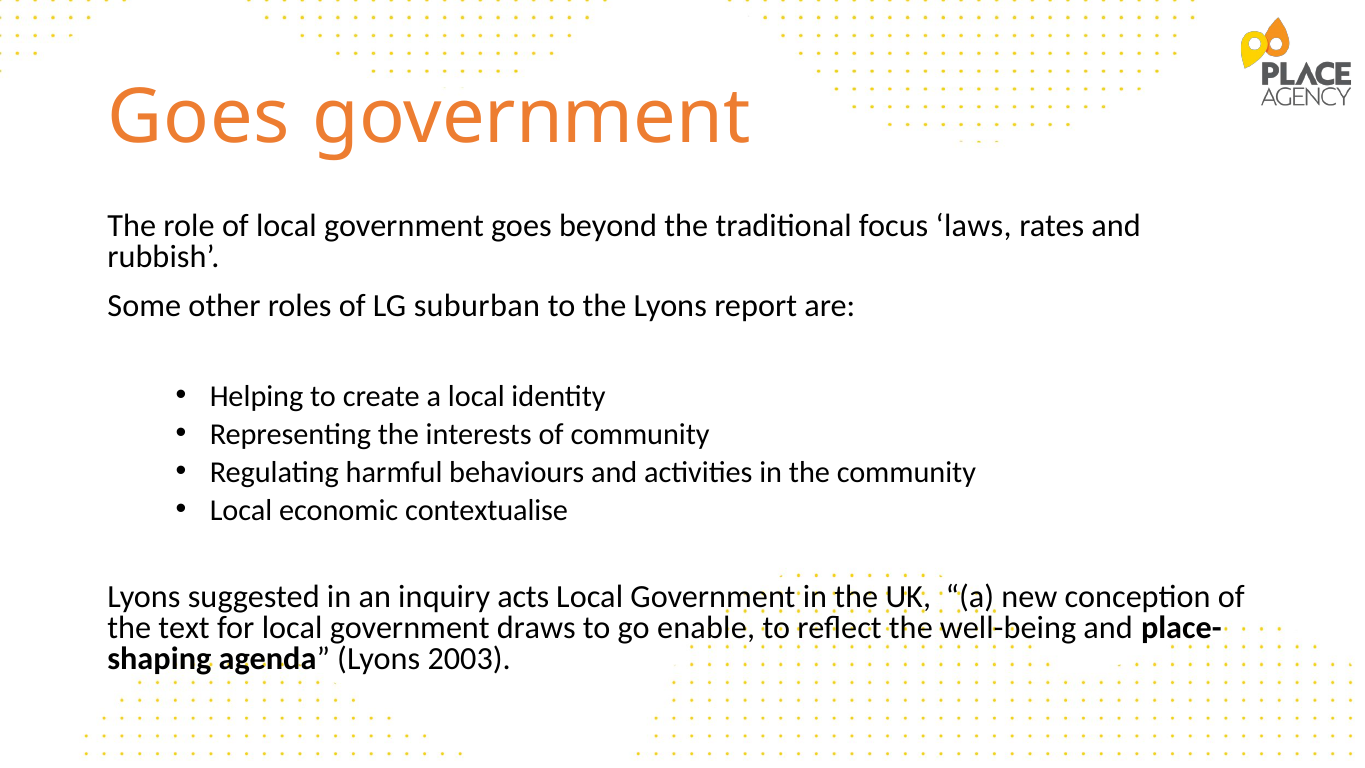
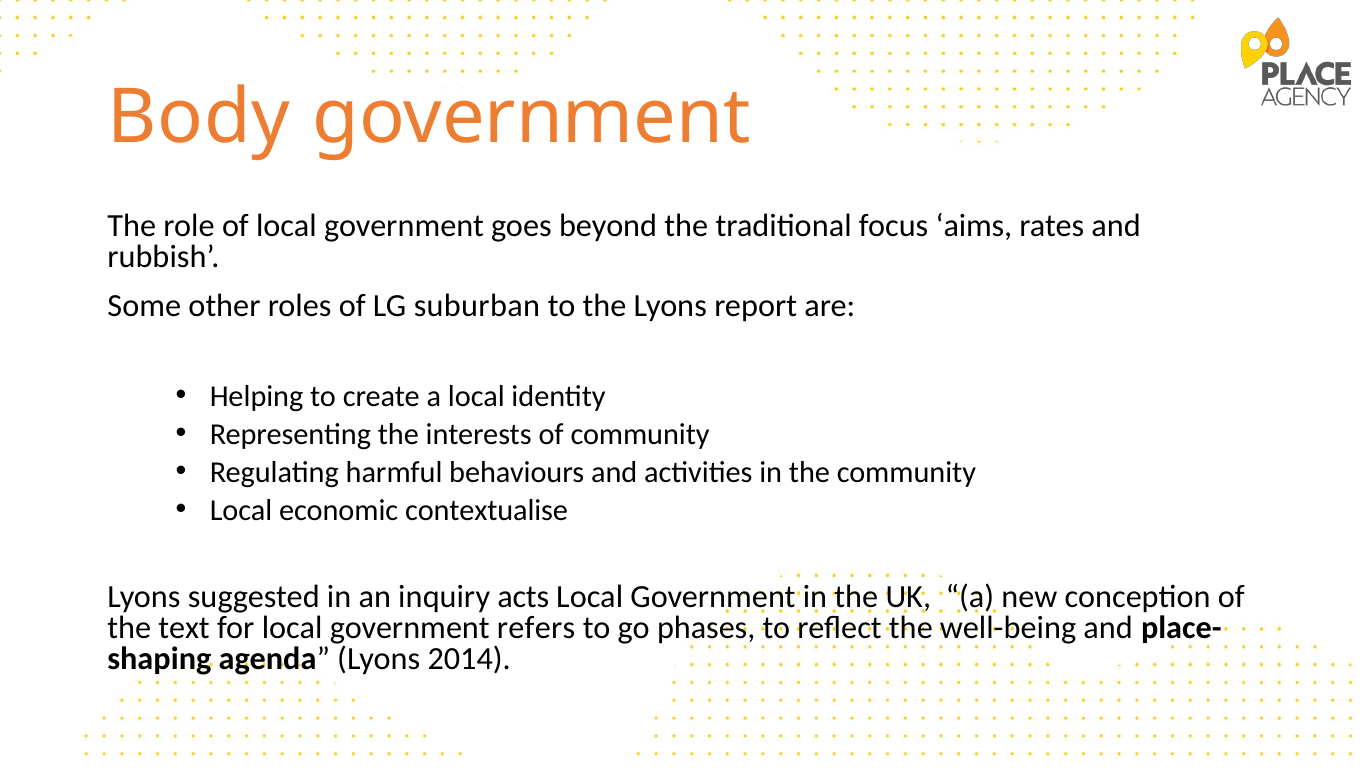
Goes at (199, 117): Goes -> Body
laws: laws -> aims
draws: draws -> refers
enable: enable -> phases
2003: 2003 -> 2014
